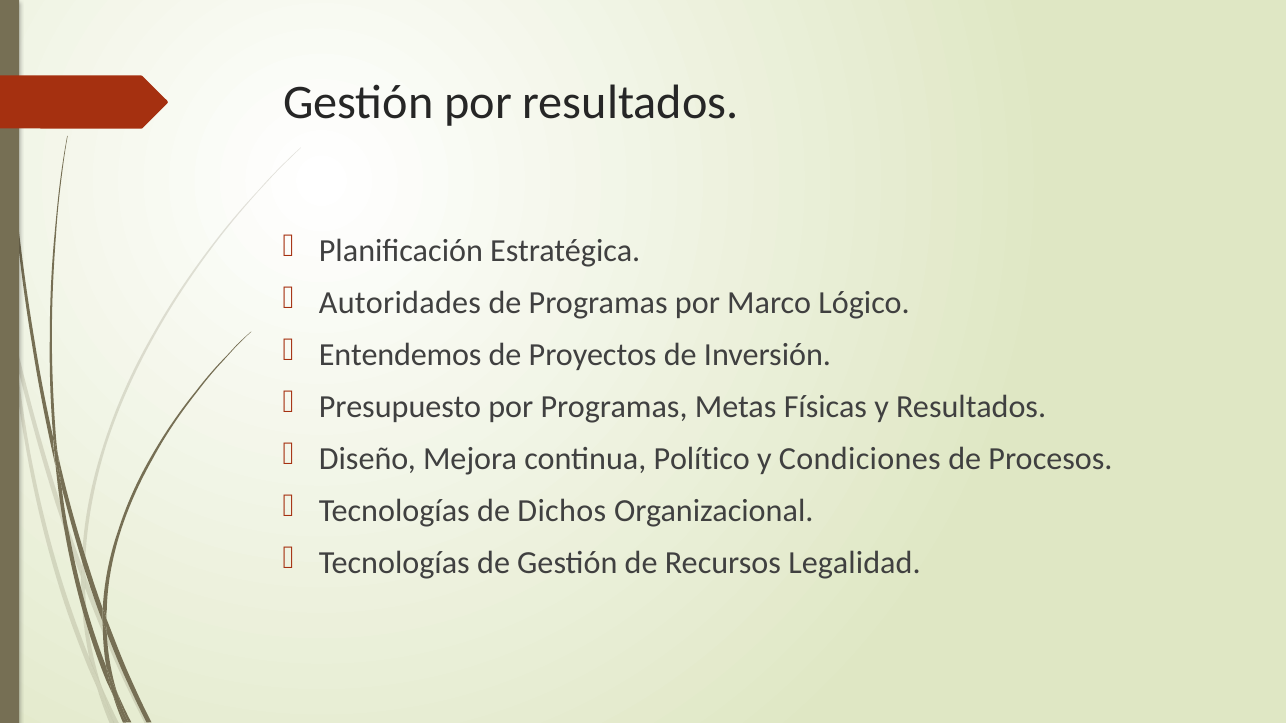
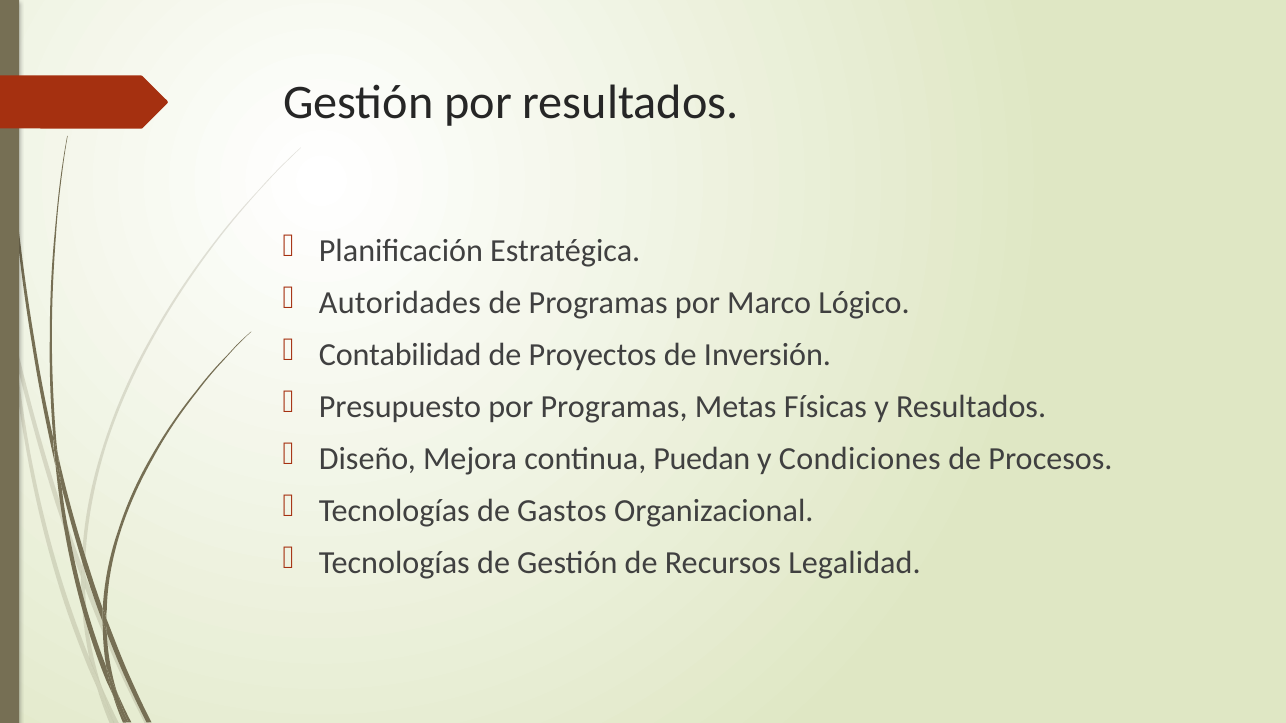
Entendemos: Entendemos -> Contabilidad
Político: Político -> Puedan
Dichos: Dichos -> Gastos
